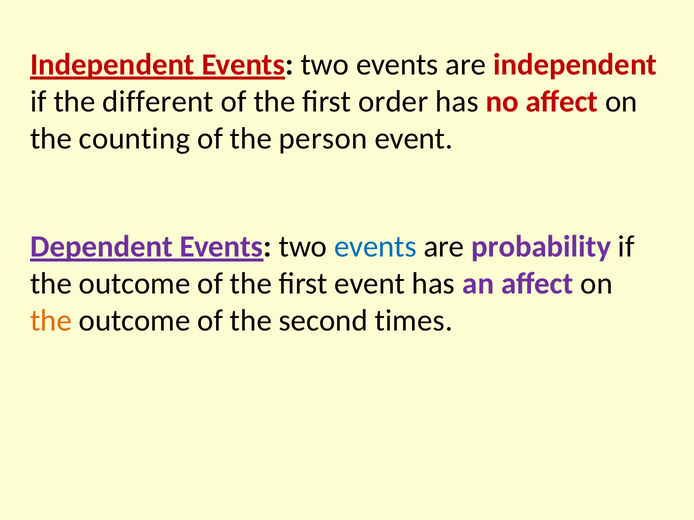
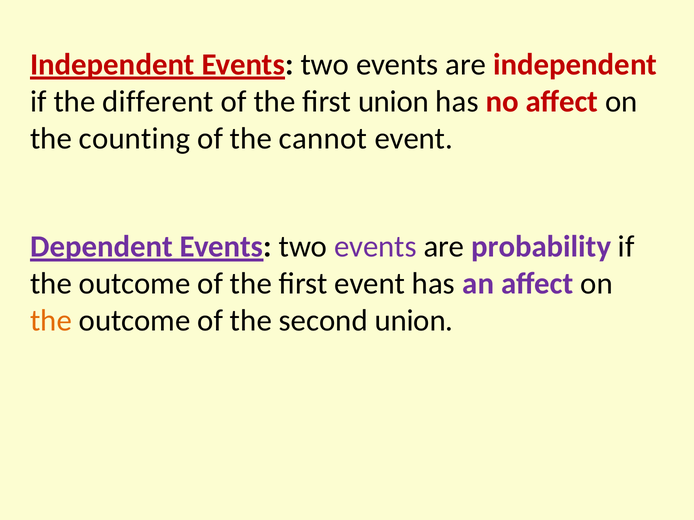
first order: order -> union
person: person -> cannot
events at (375, 247) colour: blue -> purple
second times: times -> union
